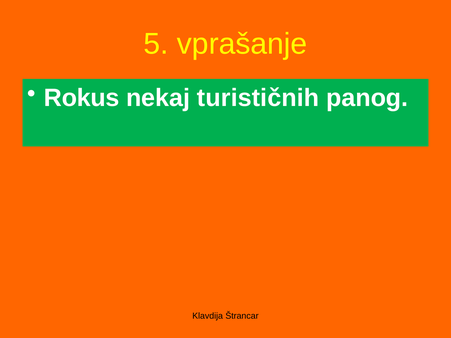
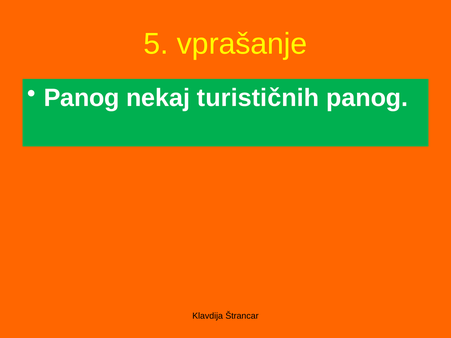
Rokus at (82, 98): Rokus -> Panog
